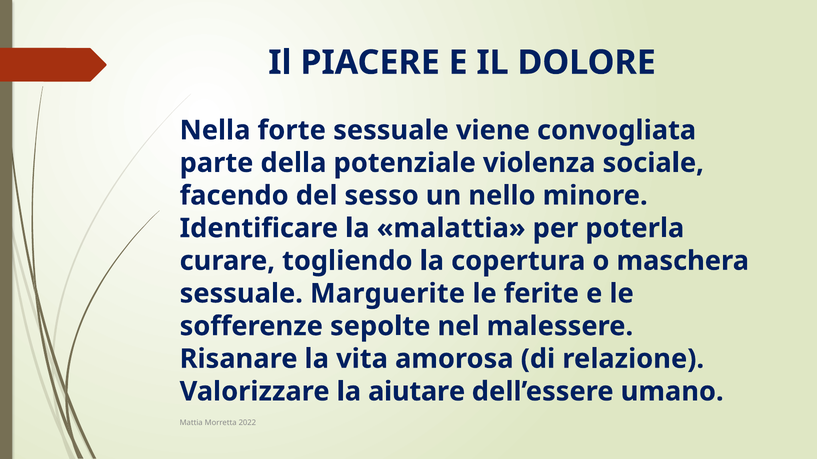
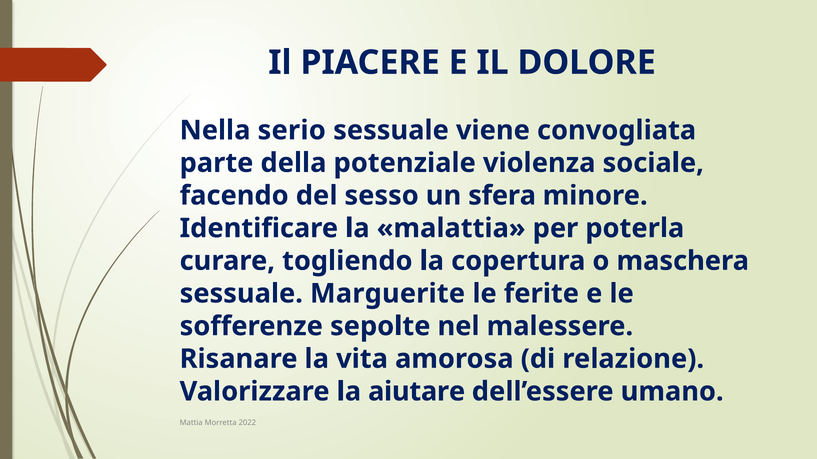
forte: forte -> serio
nello: nello -> sfera
